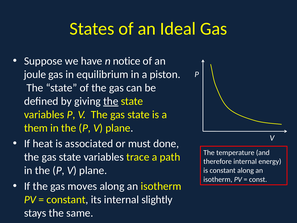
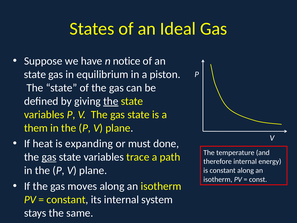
joule at (35, 74): joule -> state
associated: associated -> expanding
gas at (49, 157) underline: none -> present
slightly: slightly -> system
